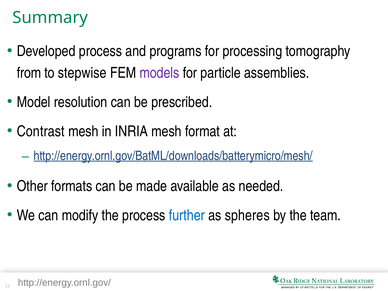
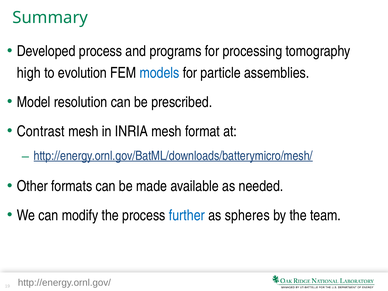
from: from -> high
stepwise: stepwise -> evolution
models colour: purple -> blue
